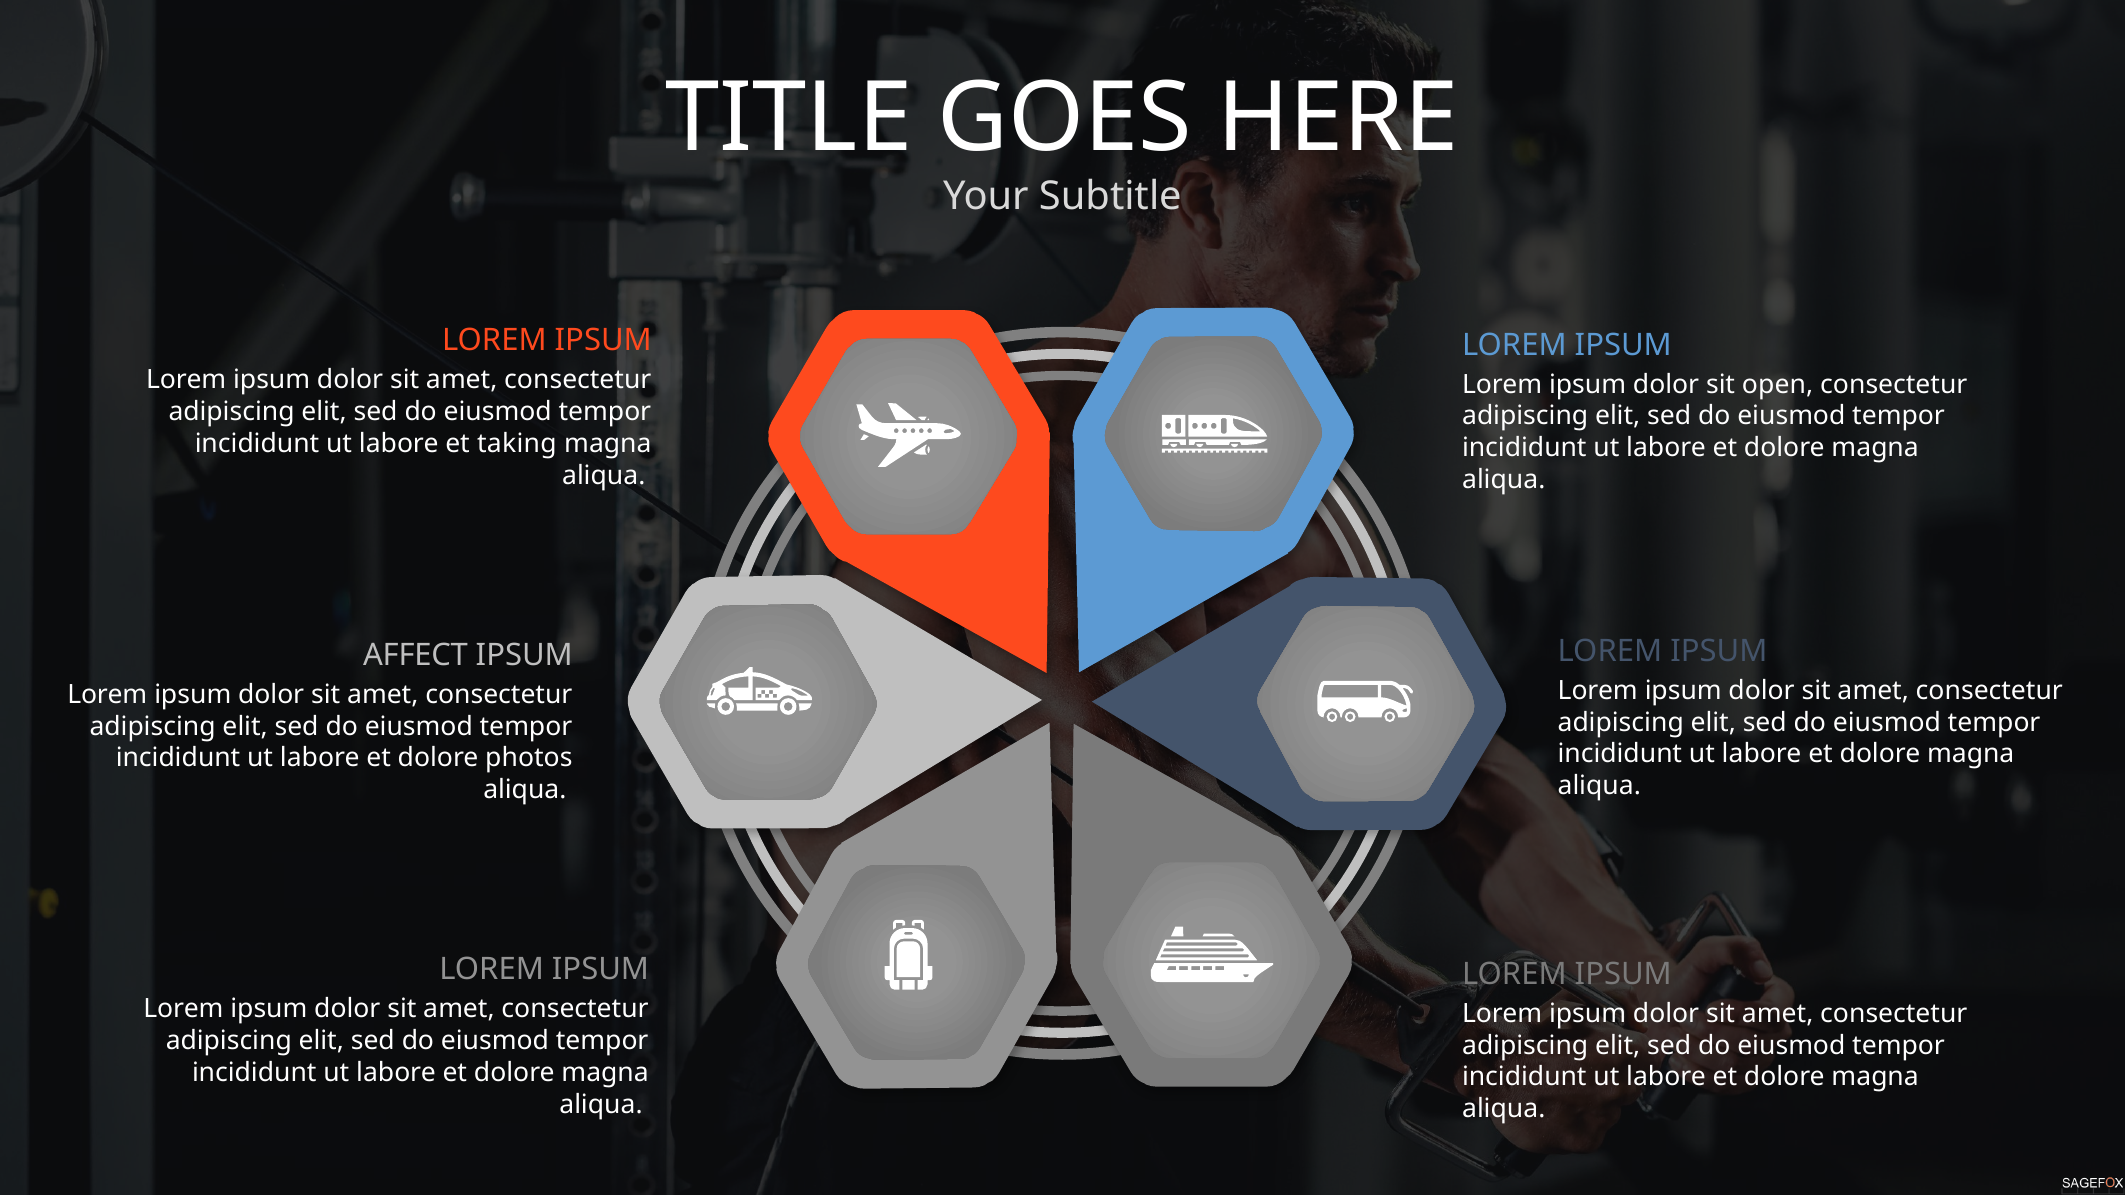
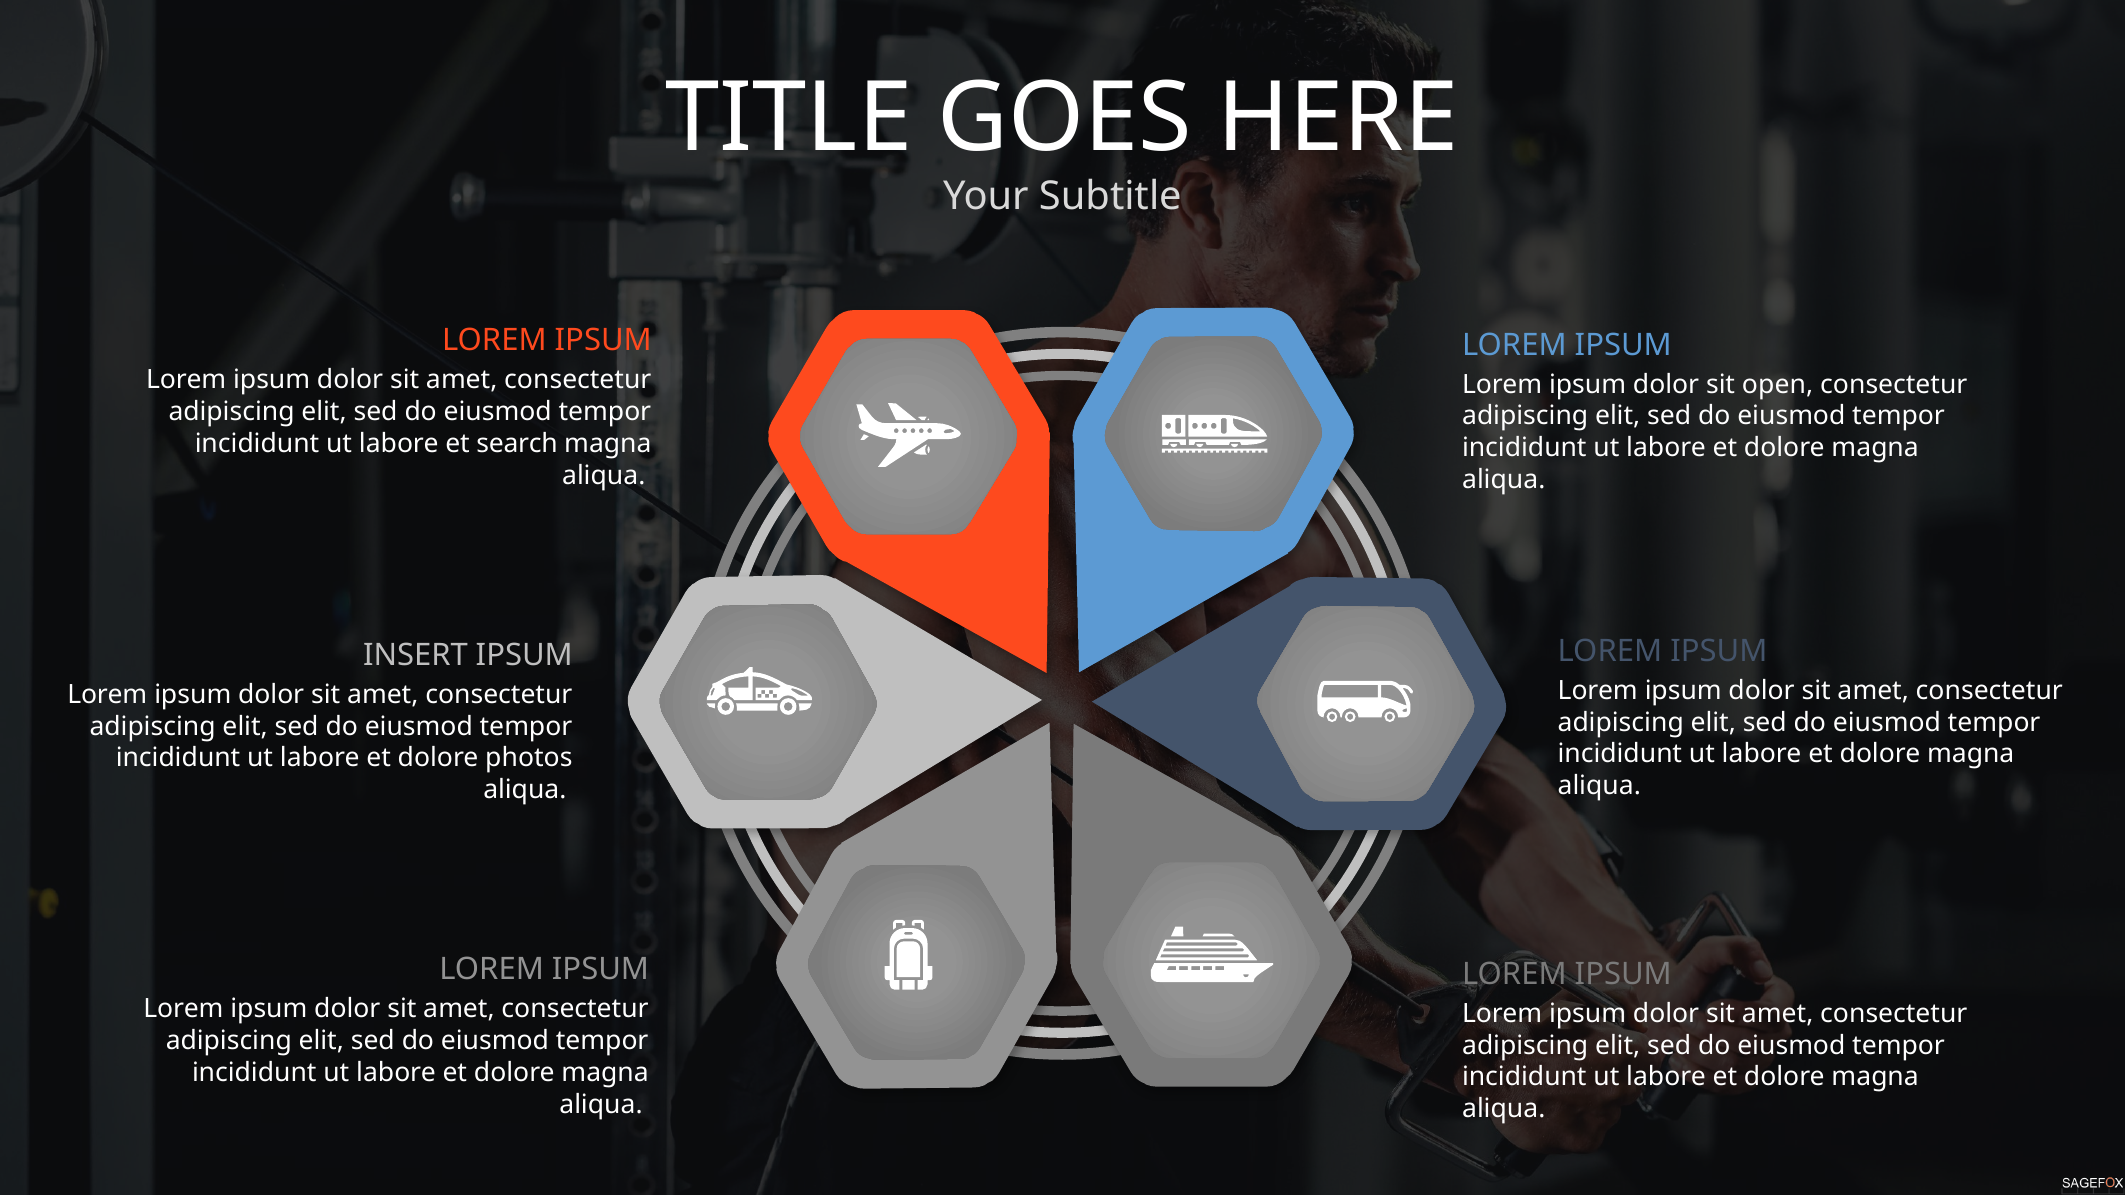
taking: taking -> search
AFFECT: AFFECT -> INSERT
